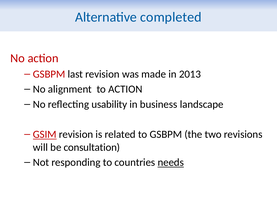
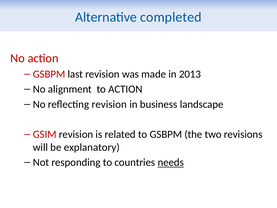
reflecting usability: usability -> revision
GSIM underline: present -> none
consultation: consultation -> explanatory
